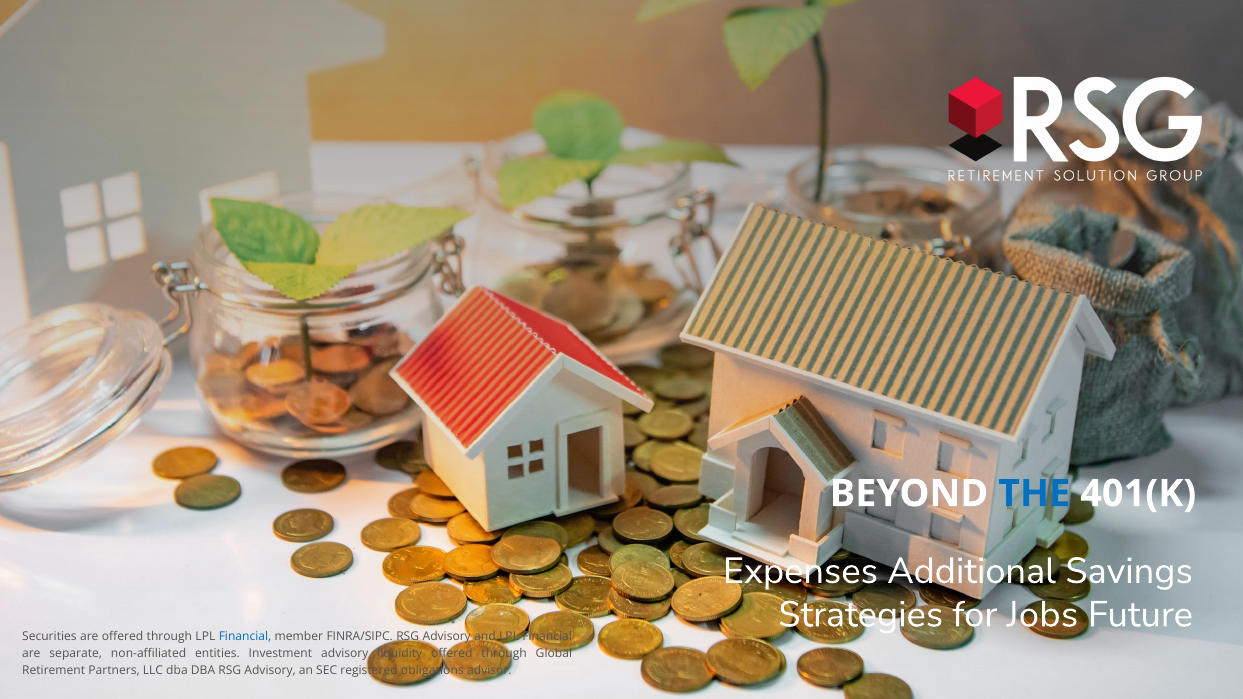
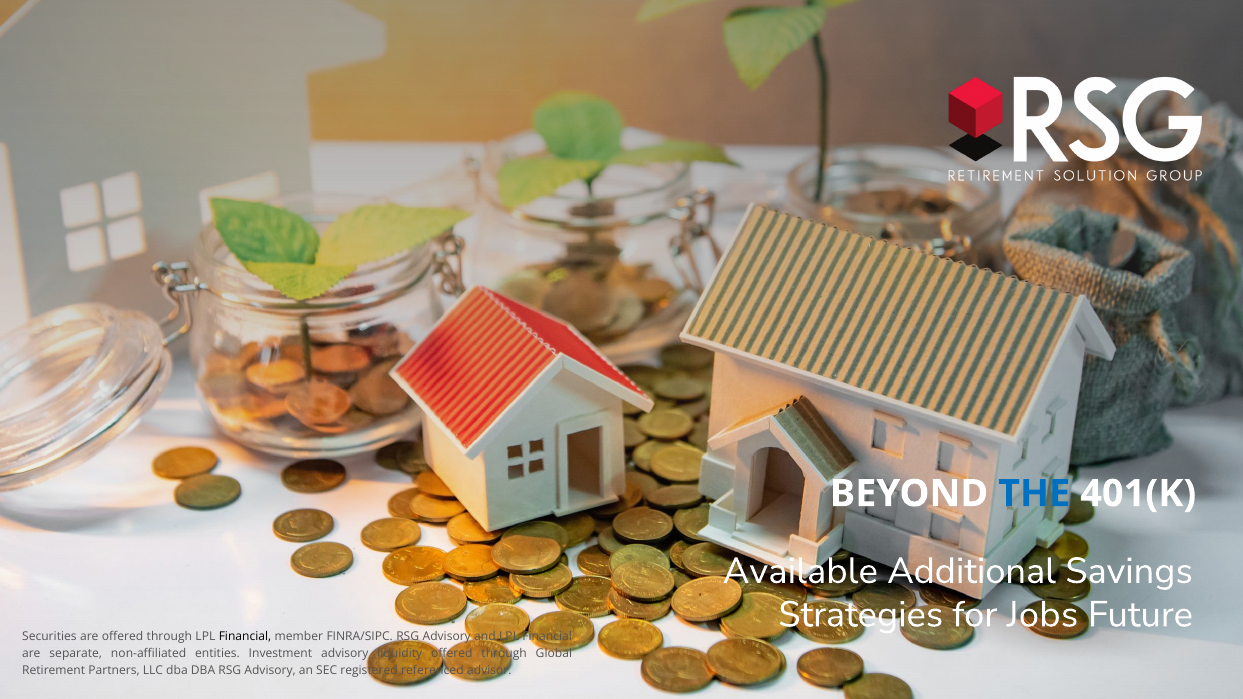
Expenses: Expenses -> Available
Financial at (245, 637) colour: blue -> black
obligations: obligations -> referenced
